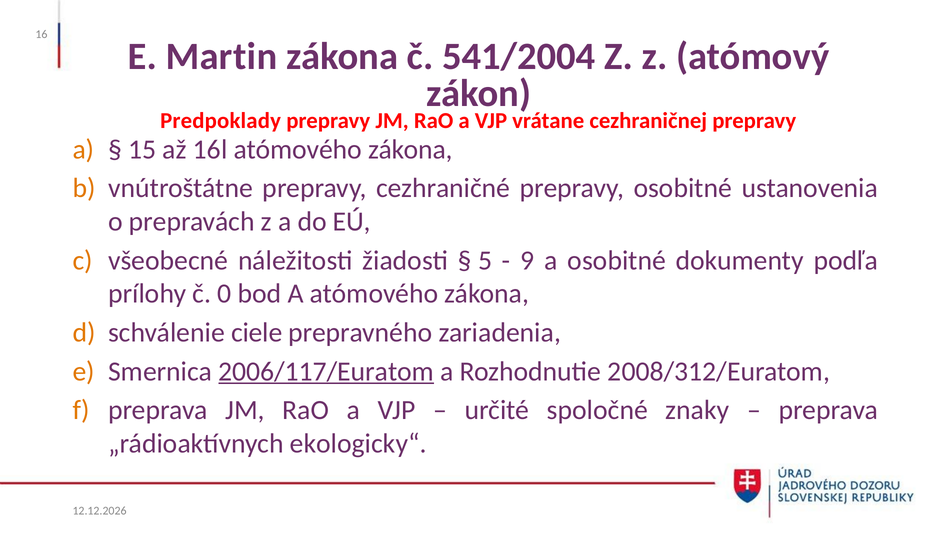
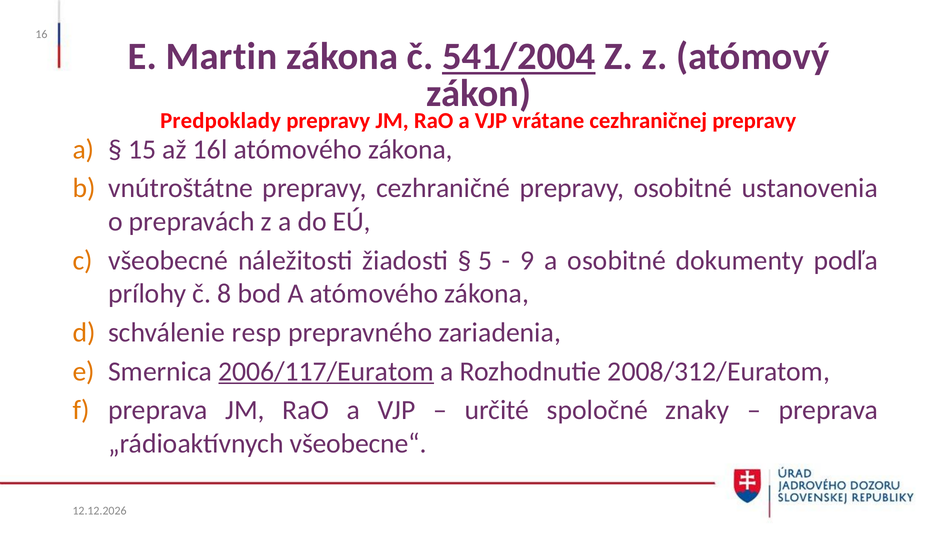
541/2004 underline: none -> present
0: 0 -> 8
ciele: ciele -> resp
ekologicky“: ekologicky“ -> všeobecne“
